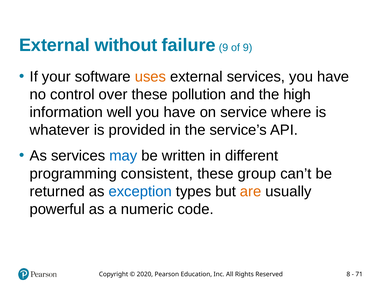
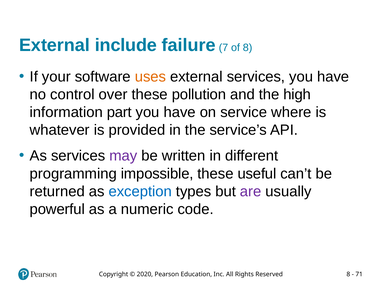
without: without -> include
failure 9: 9 -> 7
of 9: 9 -> 8
well: well -> part
may colour: blue -> purple
consistent: consistent -> impossible
group: group -> useful
are colour: orange -> purple
